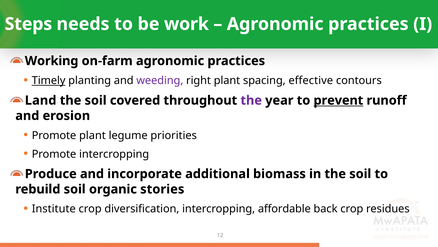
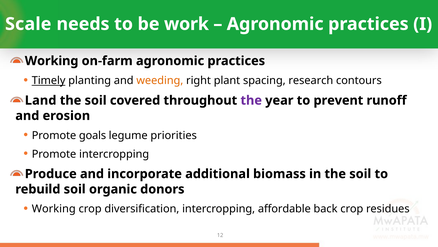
Steps: Steps -> Scale
weeding colour: purple -> orange
effective: effective -> research
prevent underline: present -> none
Promote plant: plant -> goals
stories: stories -> donors
Institute at (54, 208): Institute -> Working
